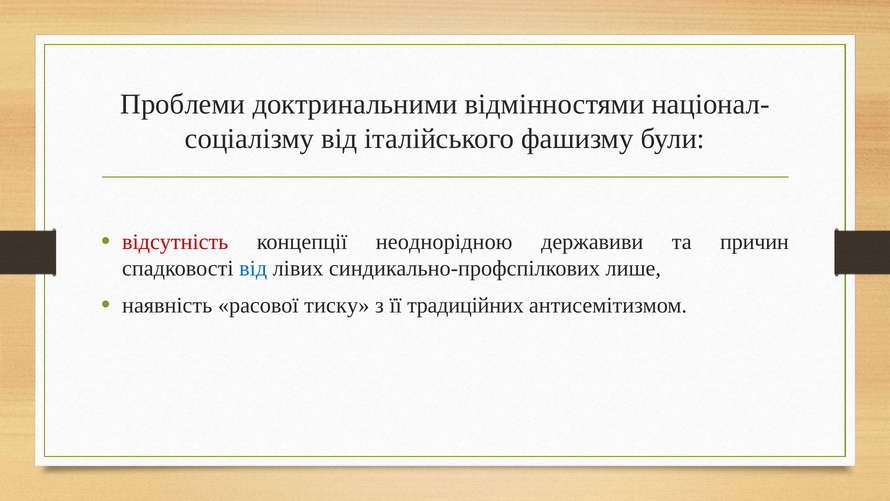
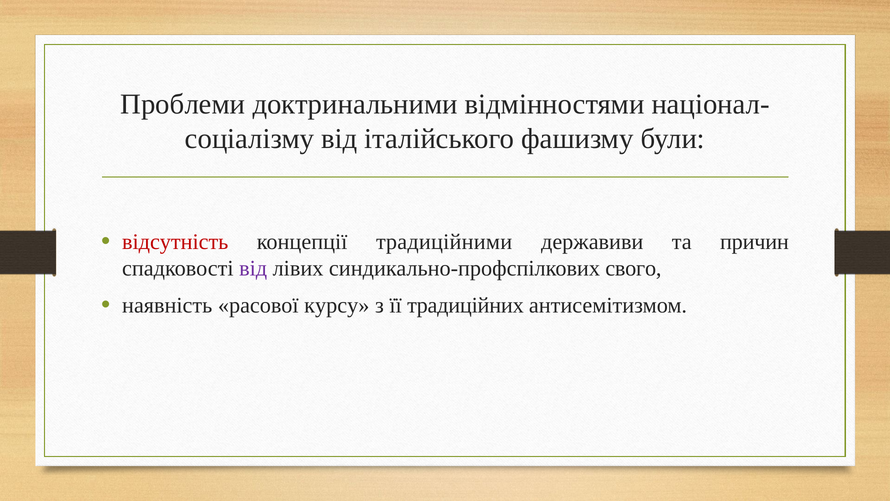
неоднорідною: неоднорідною -> традиційними
від at (253, 268) colour: blue -> purple
лише: лише -> свого
тиску: тиску -> курсу
